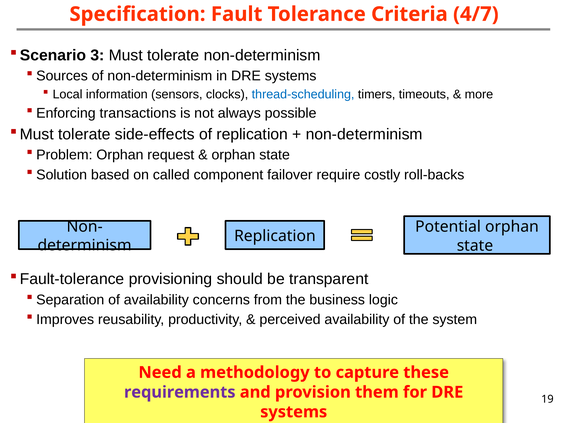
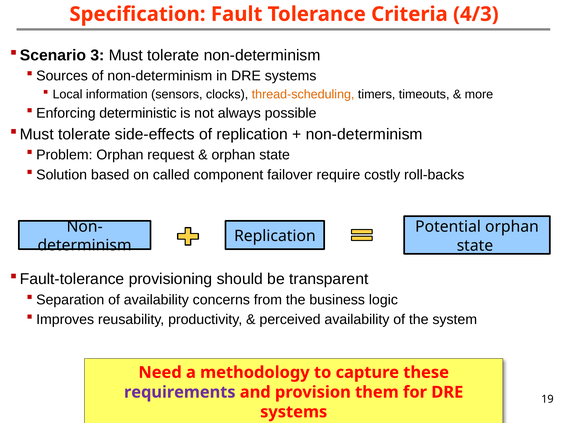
4/7: 4/7 -> 4/3
thread-scheduling colour: blue -> orange
transactions: transactions -> deterministic
